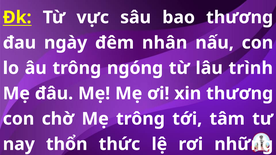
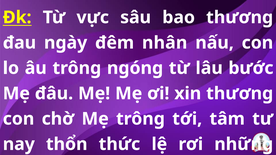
trình: trình -> bước
